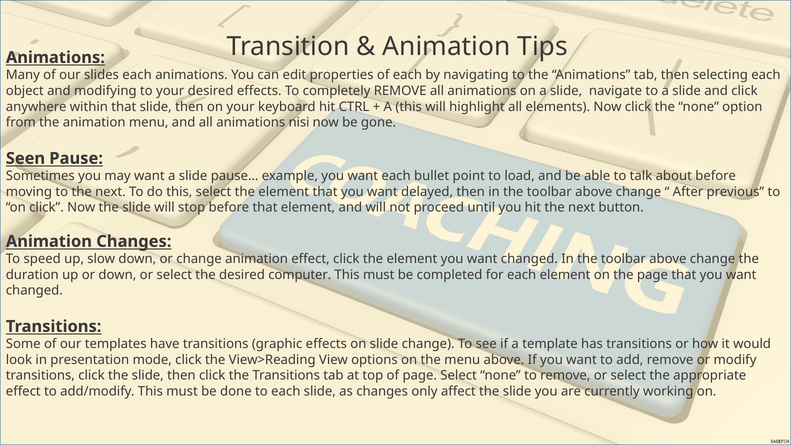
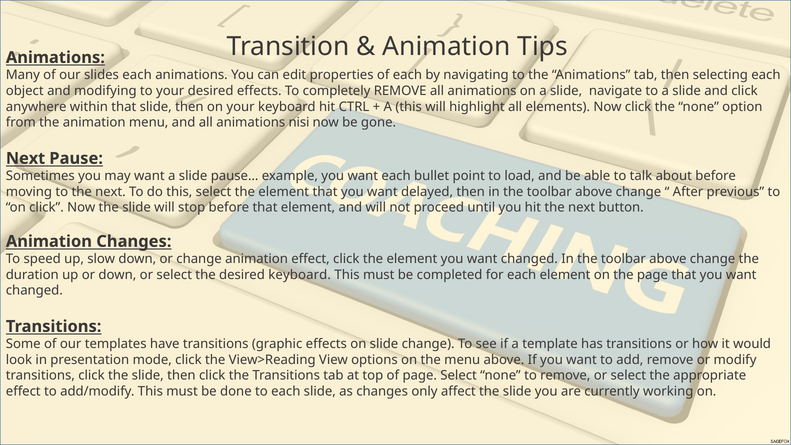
Seen at (25, 158): Seen -> Next
desired computer: computer -> keyboard
